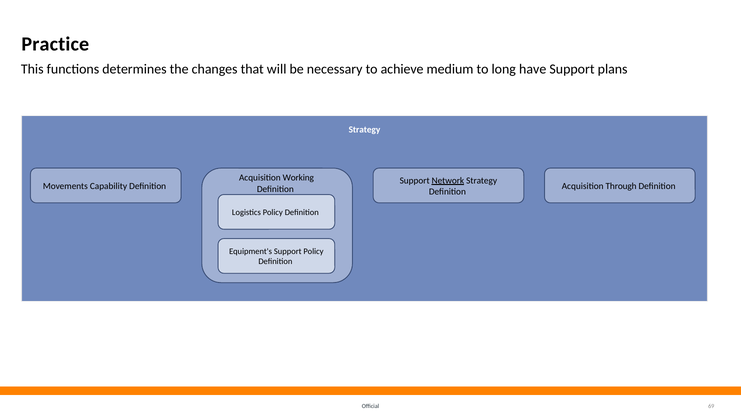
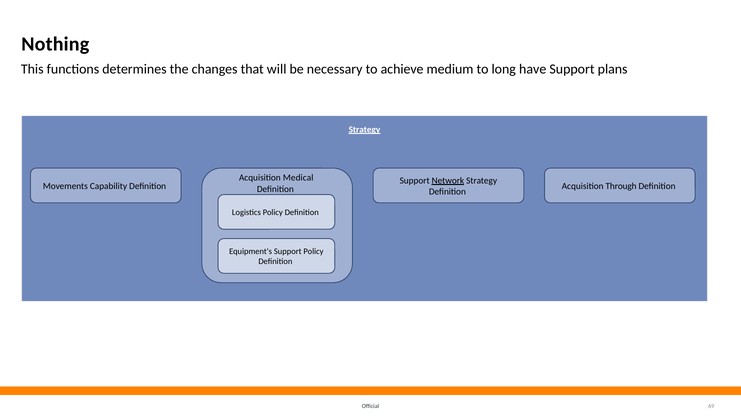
Practice: Practice -> Nothing
Strategy at (364, 129) underline: none -> present
Working: Working -> Medical
